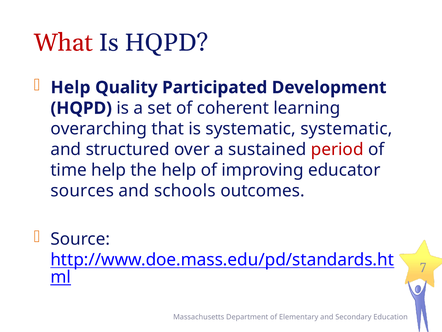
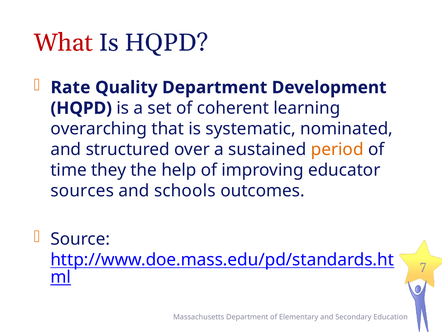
Help at (71, 87): Help -> Rate
Quality Participated: Participated -> Department
systematic systematic: systematic -> nominated
period colour: red -> orange
time help: help -> they
